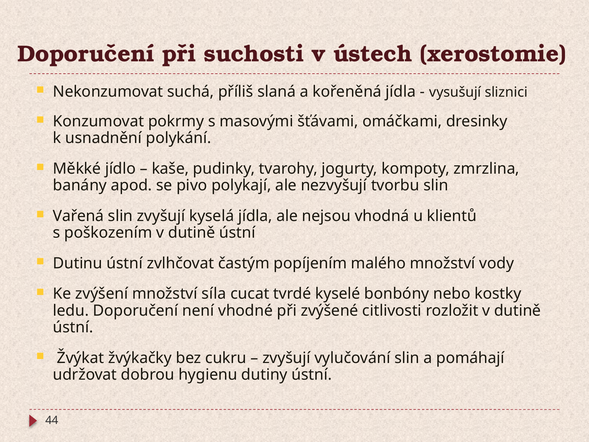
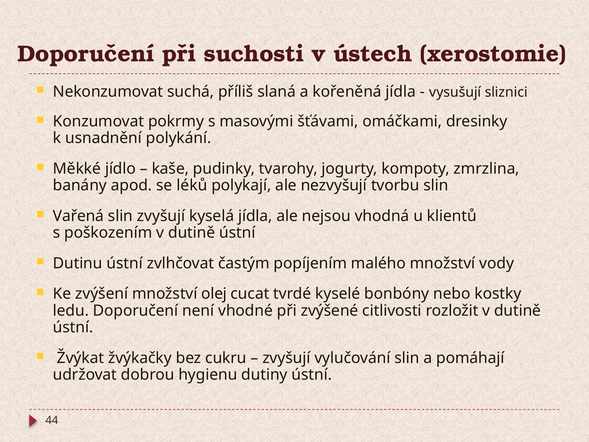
pivo: pivo -> léků
síla: síla -> olej
